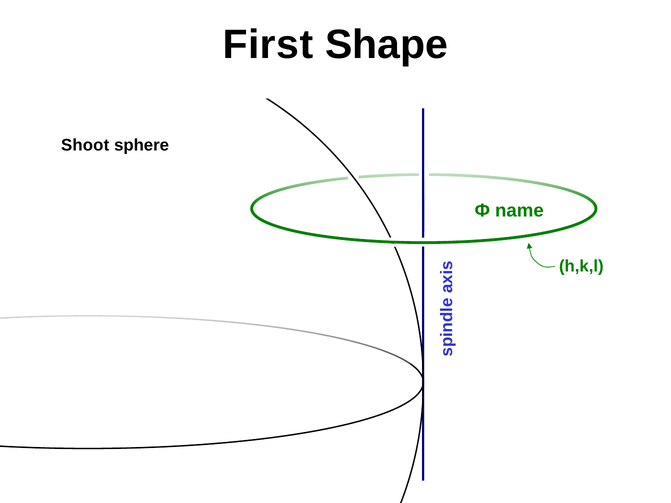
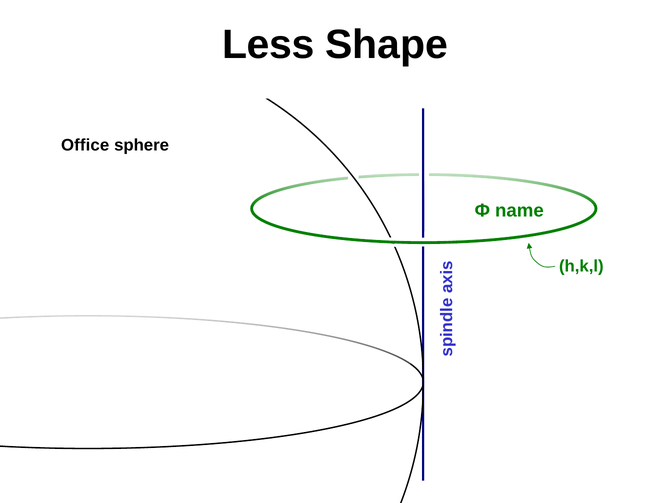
First: First -> Less
Shoot: Shoot -> Office
